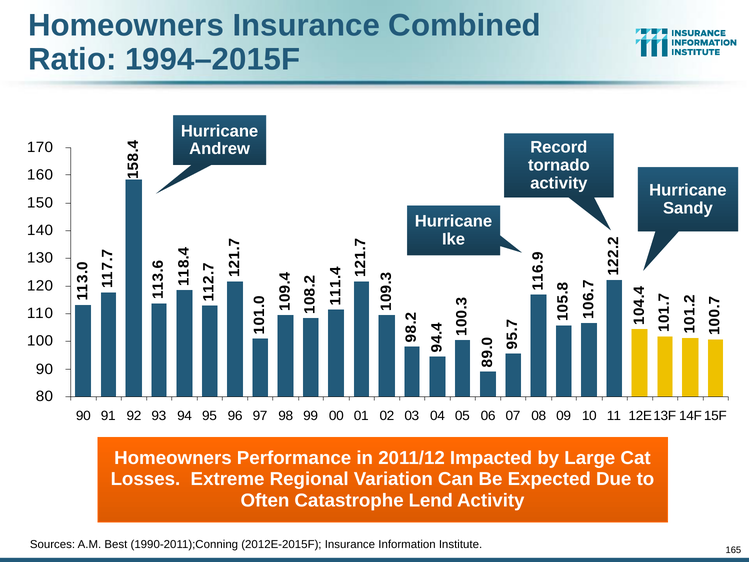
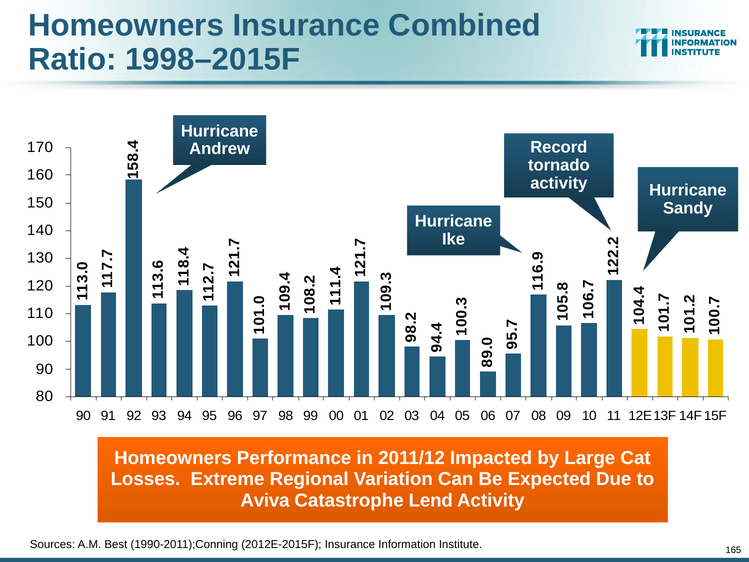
1994–2015F: 1994–2015F -> 1998–2015F
Often: Often -> Aviva
